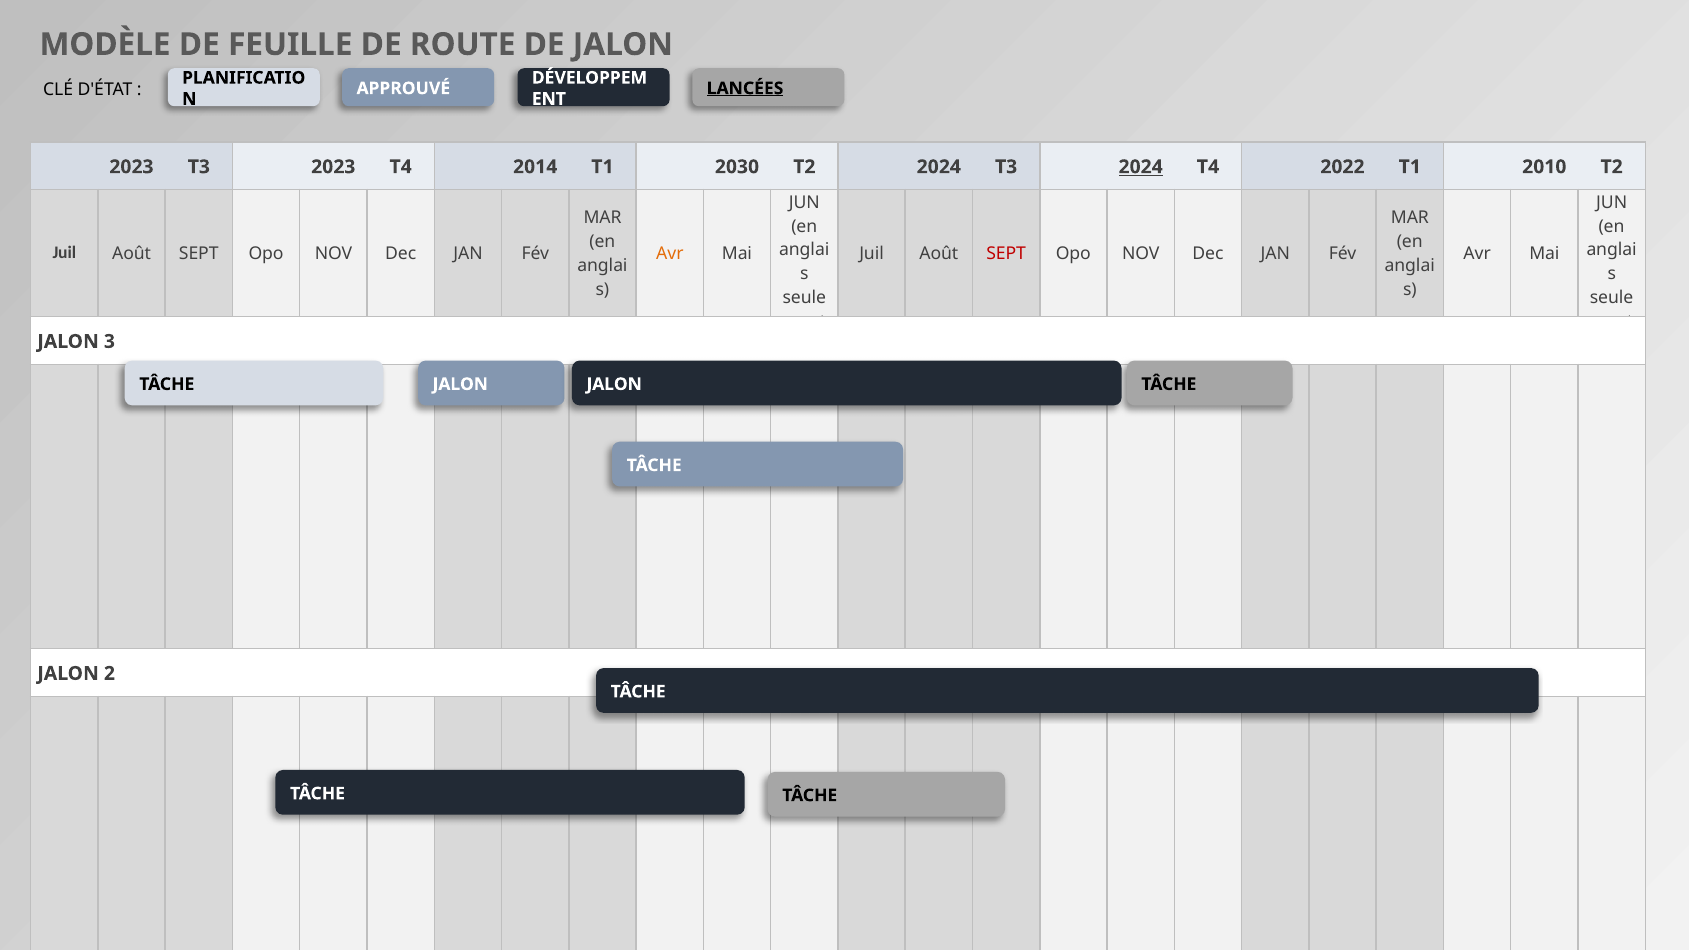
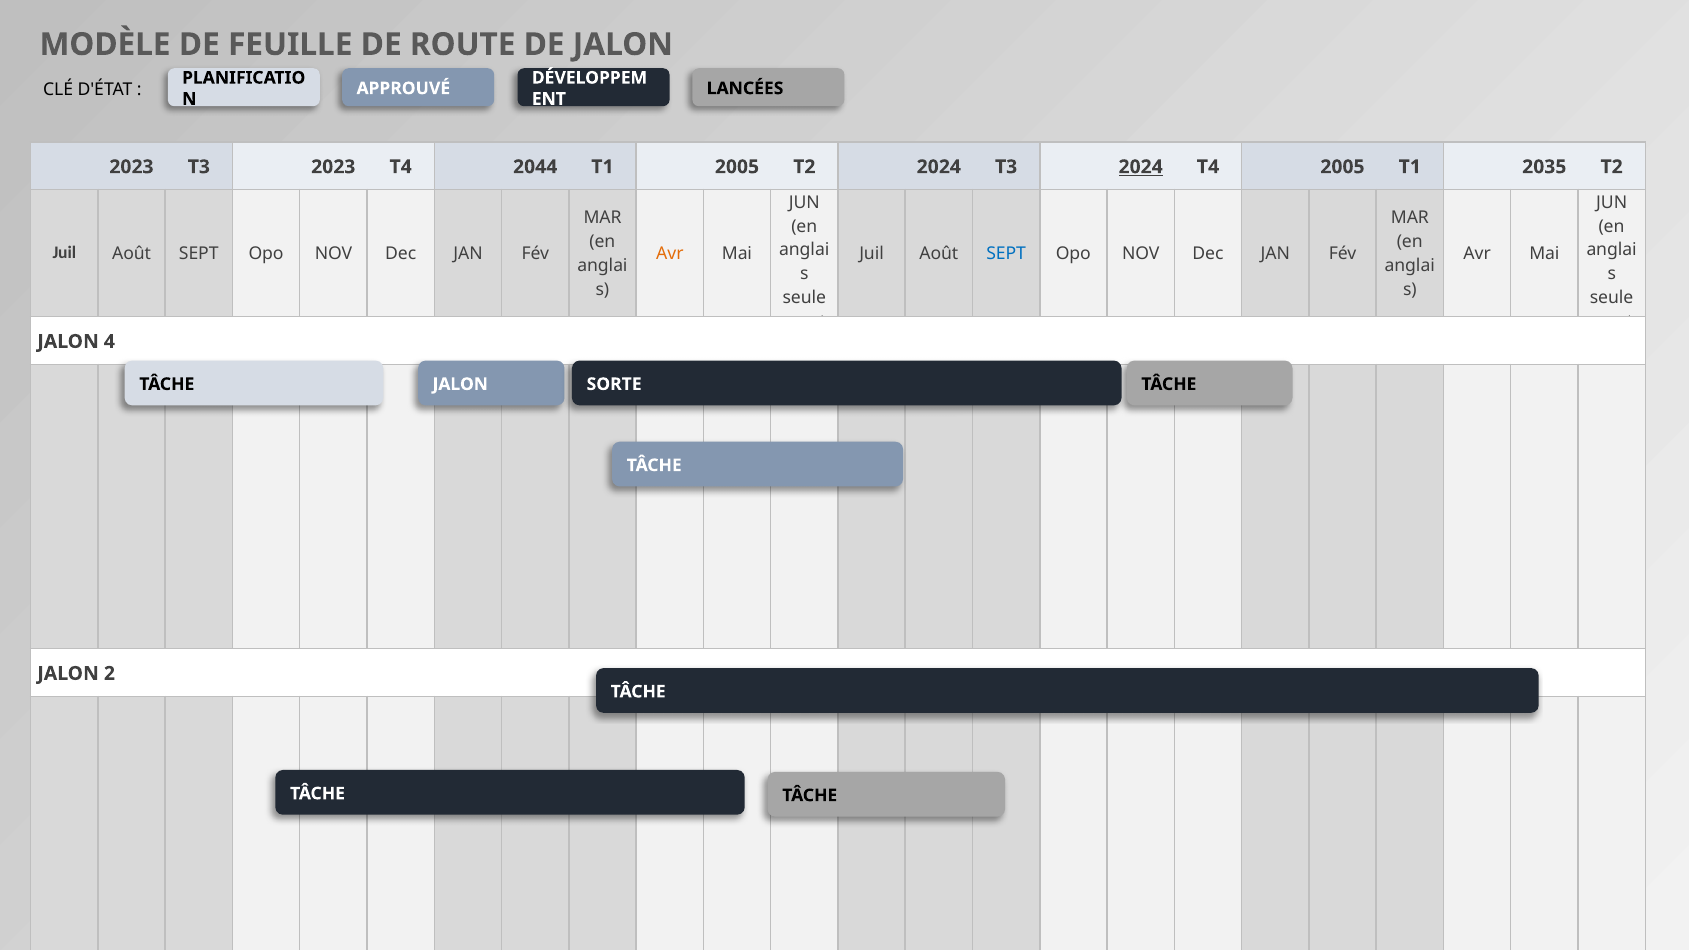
LANCÉES underline: present -> none
2014: 2014 -> 2044
T1 2030: 2030 -> 2005
T4 2022: 2022 -> 2005
2010: 2010 -> 2035
SEPT at (1006, 254) colour: red -> blue
3: 3 -> 4
JALON at (614, 384): JALON -> SORTE
